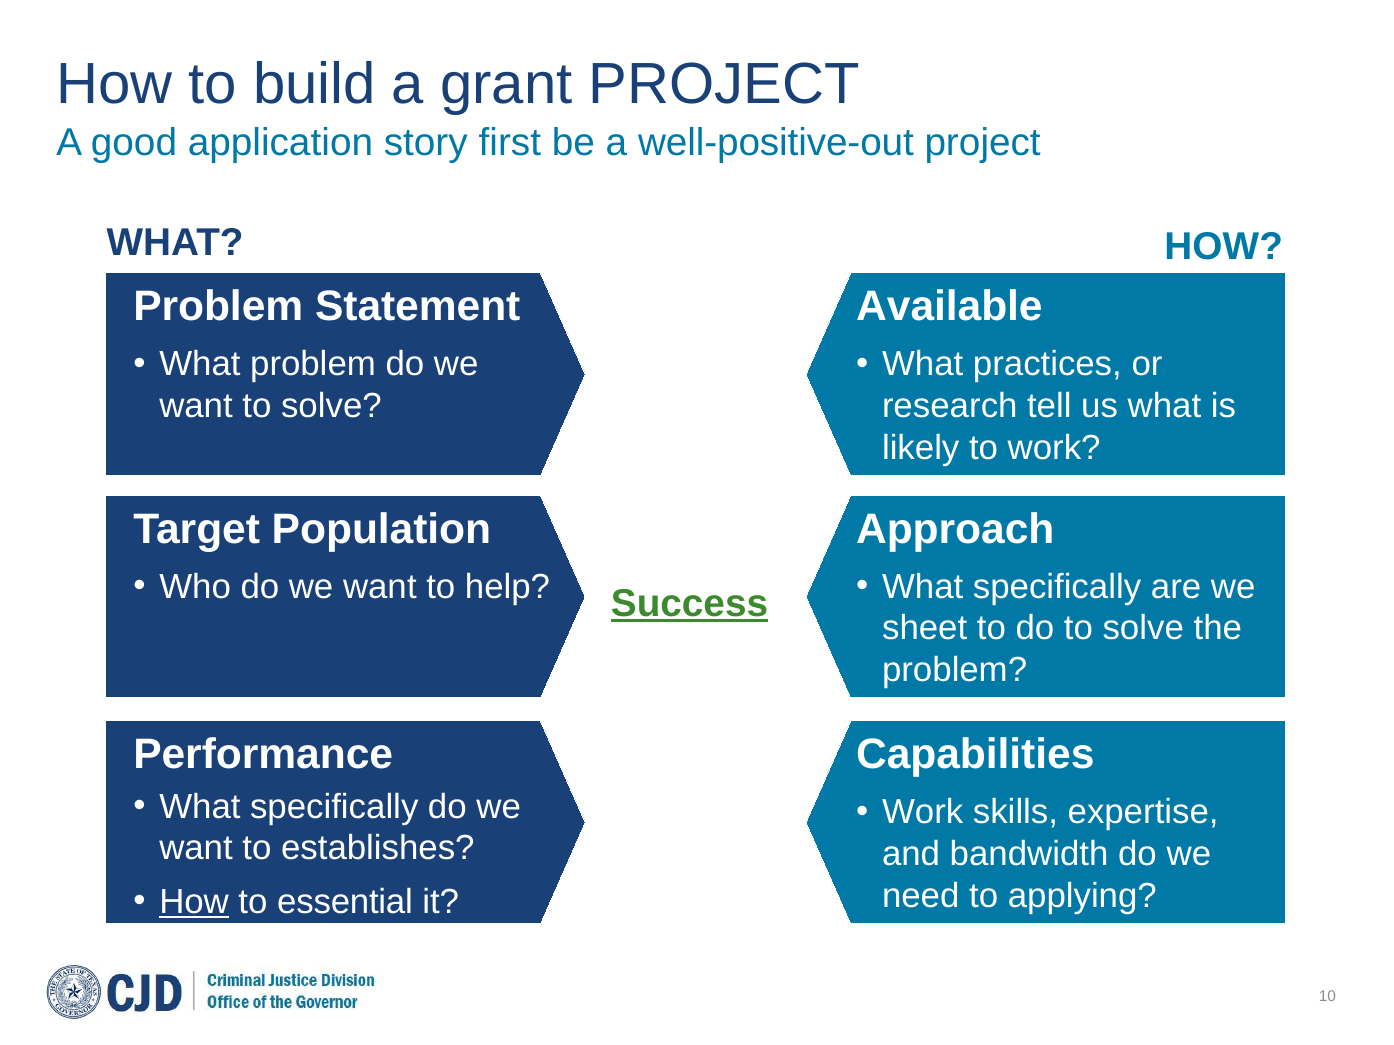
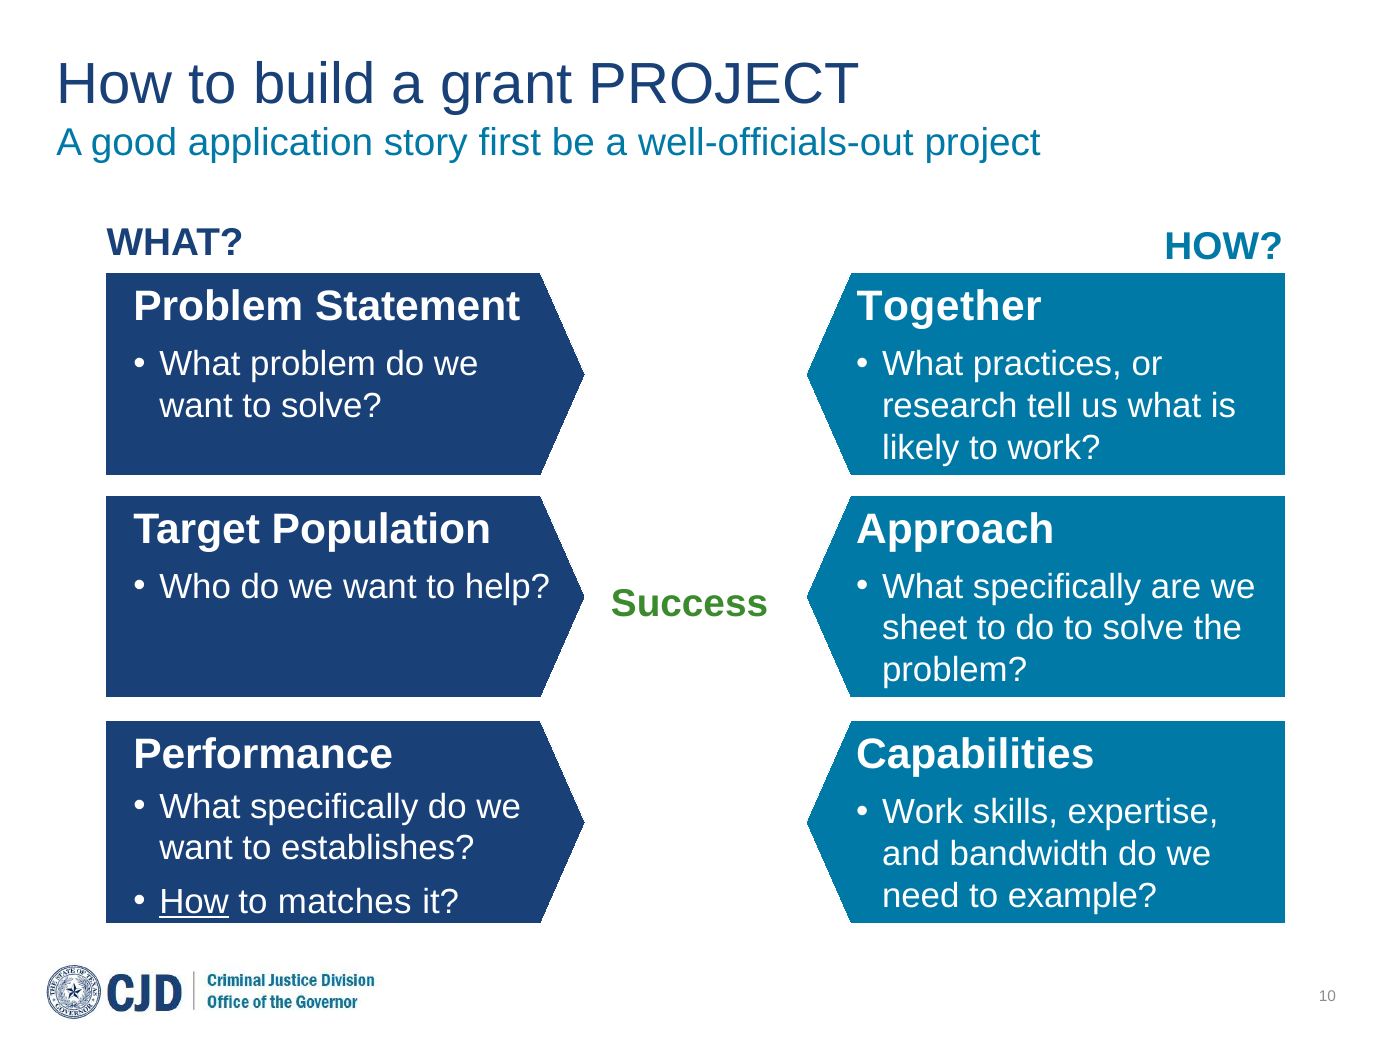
well-positive-out: well-positive-out -> well-officials-out
Available: Available -> Together
Success underline: present -> none
applying: applying -> example
essential: essential -> matches
